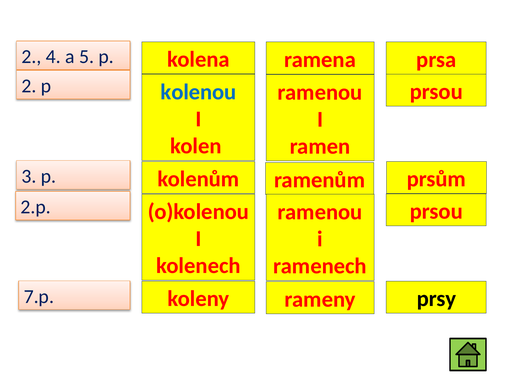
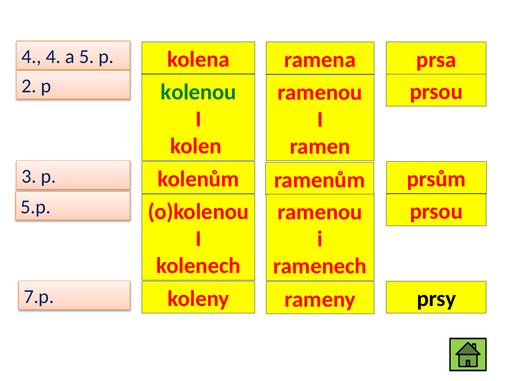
2 at (31, 57): 2 -> 4
kolenou colour: blue -> green
2.p: 2.p -> 5.p
